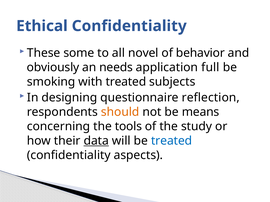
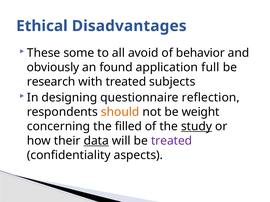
Ethical Confidentiality: Confidentiality -> Disadvantages
novel: novel -> avoid
needs: needs -> found
smoking: smoking -> research
means: means -> weight
tools: tools -> filled
study underline: none -> present
treated at (172, 141) colour: blue -> purple
